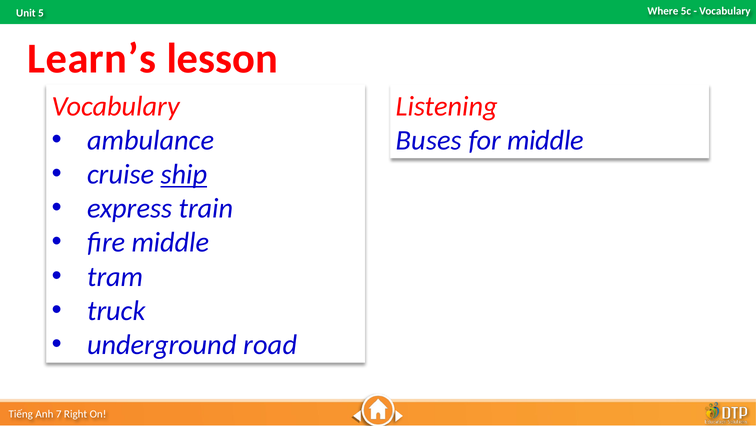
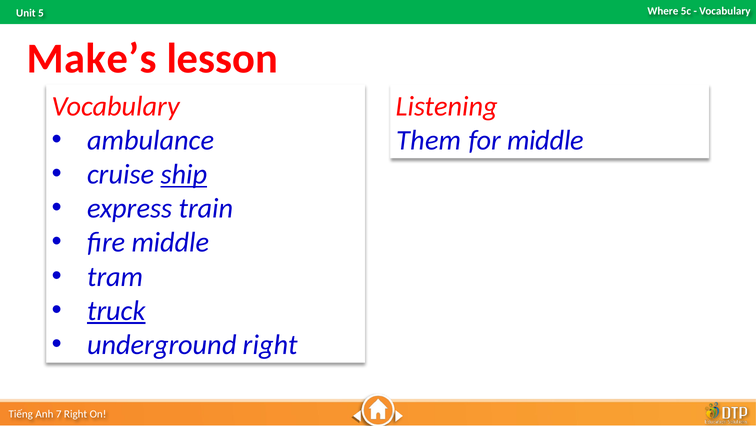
Learn’s: Learn’s -> Make’s
Buses: Buses -> Them
truck underline: none -> present
underground road: road -> right
